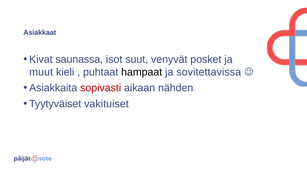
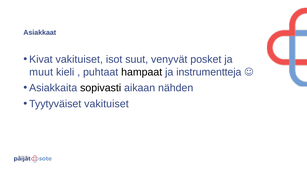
Kivat saunassa: saunassa -> vakituiset
sovitettavissa: sovitettavissa -> instrumentteja
sopivasti colour: red -> black
